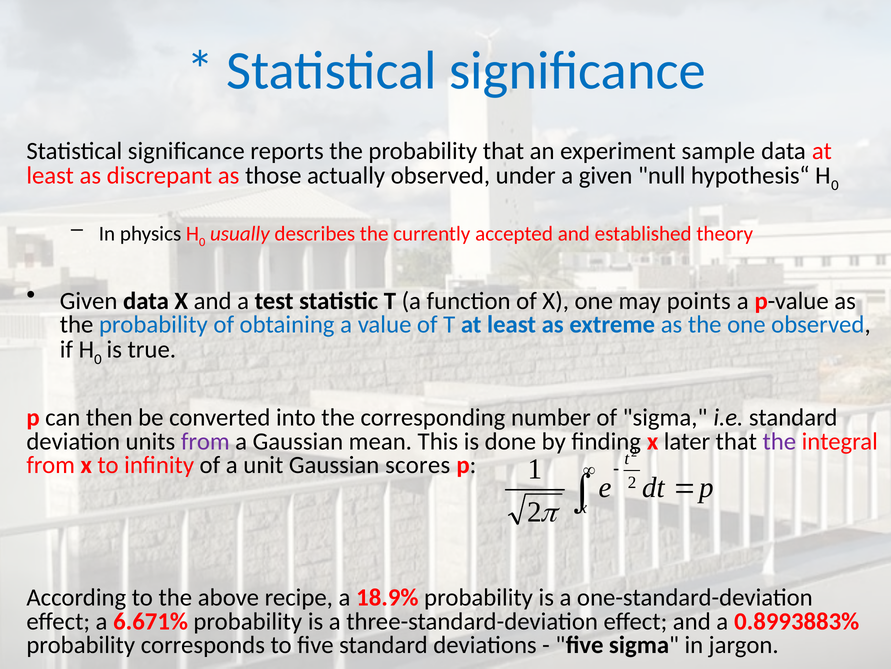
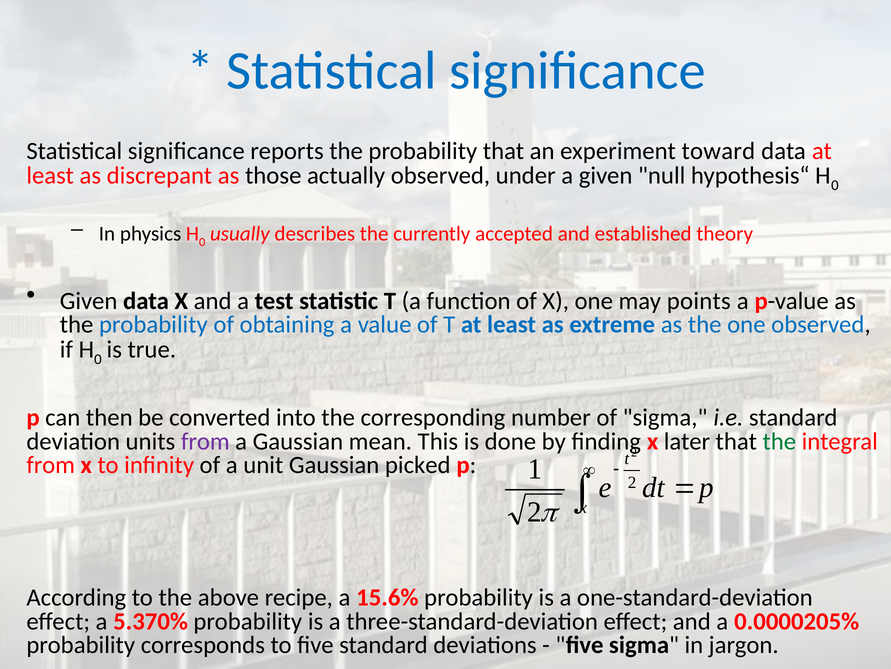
sample: sample -> toward
the at (779, 441) colour: purple -> green
scores: scores -> picked
18.9%: 18.9% -> 15.6%
6.671%: 6.671% -> 5.370%
0.8993883%: 0.8993883% -> 0.0000205%
